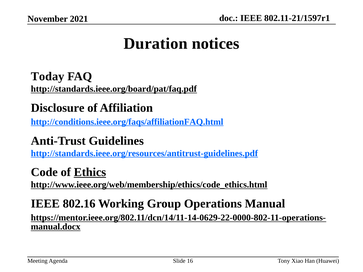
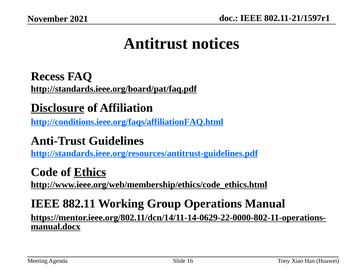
Duration: Duration -> Antitrust
Today: Today -> Recess
Disclosure underline: none -> present
802.16: 802.16 -> 882.11
